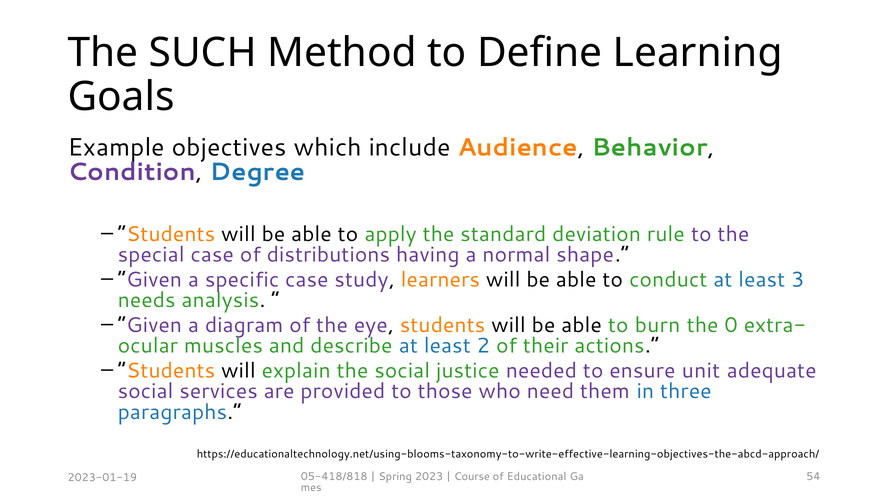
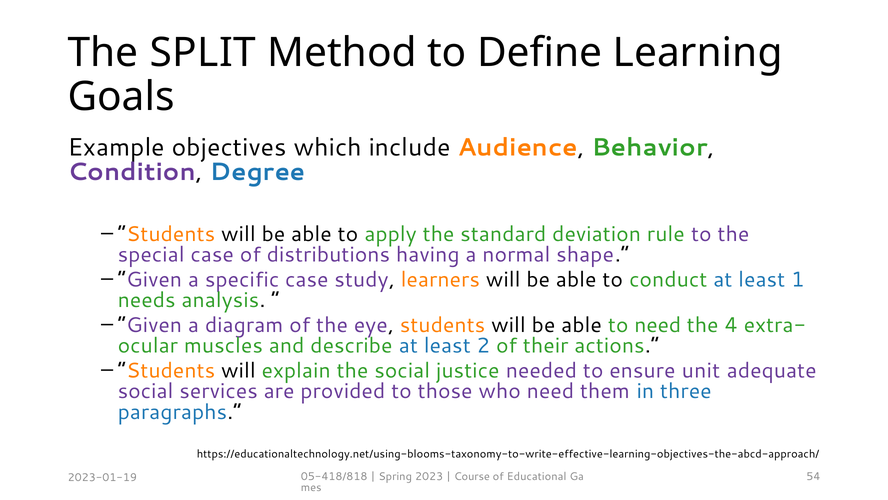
SUCH: SUCH -> SPLIT
3: 3 -> 1
to burn: burn -> need
0: 0 -> 4
